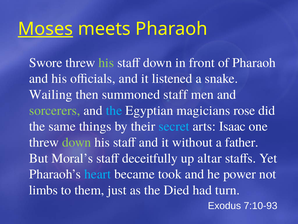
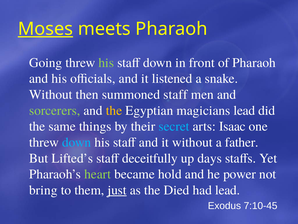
Swore: Swore -> Going
Wailing at (51, 94): Wailing -> Without
the at (114, 110) colour: light blue -> yellow
magicians rose: rose -> lead
down at (77, 142) colour: light green -> light blue
Moral’s: Moral’s -> Lifted’s
altar: altar -> days
heart colour: light blue -> light green
took: took -> hold
limbs: limbs -> bring
just underline: none -> present
had turn: turn -> lead
7:10-93: 7:10-93 -> 7:10-45
